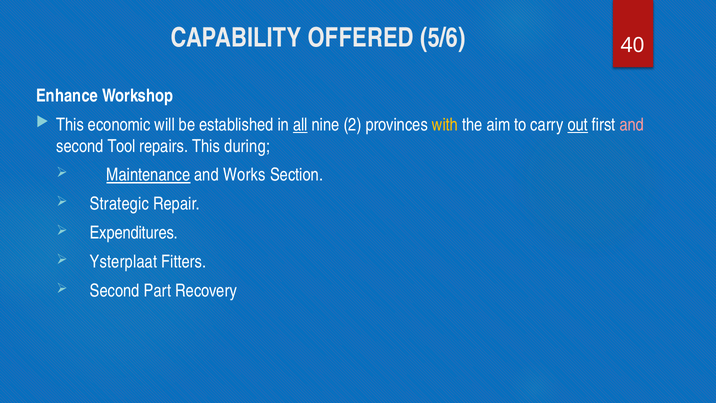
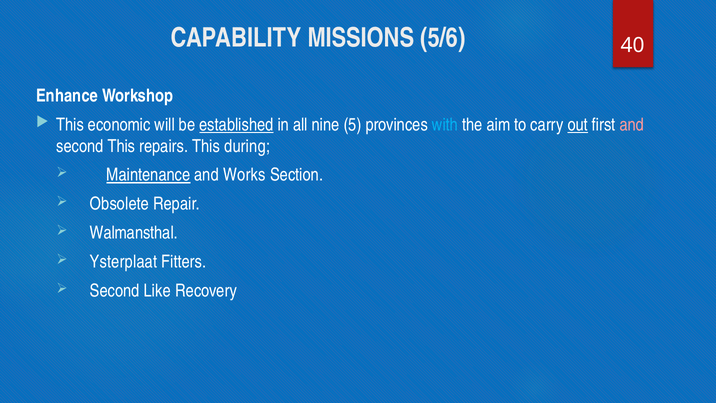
OFFERED: OFFERED -> MISSIONS
established underline: none -> present
all underline: present -> none
2: 2 -> 5
with colour: yellow -> light blue
second Tool: Tool -> This
Strategic: Strategic -> Obsolete
Expenditures: Expenditures -> Walmansthal
Part: Part -> Like
